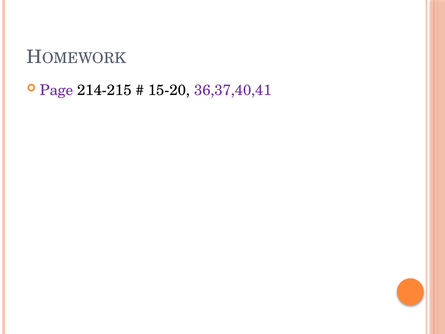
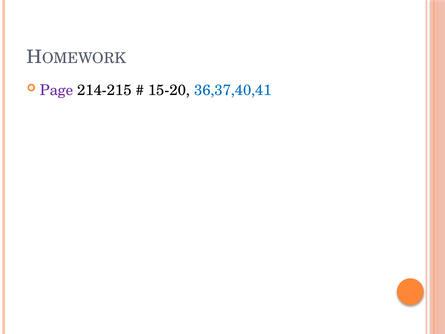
36,37,40,41 colour: purple -> blue
